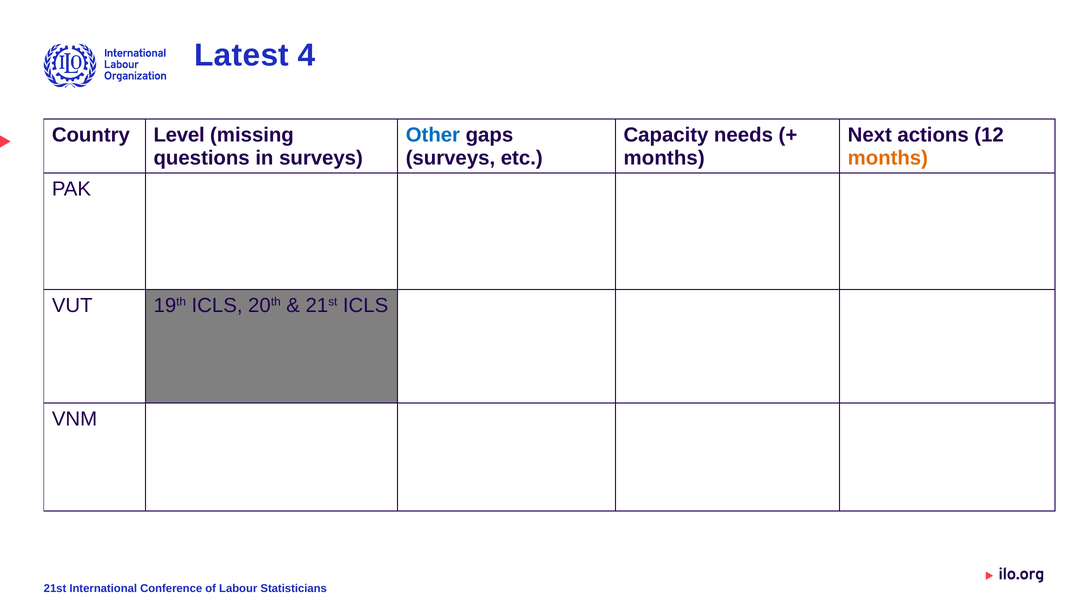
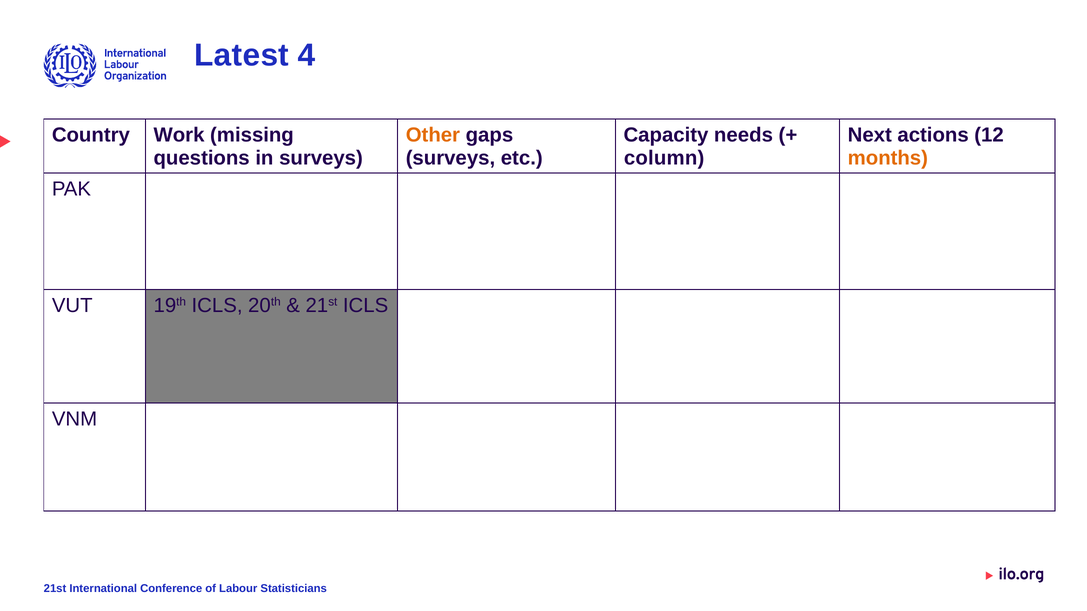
Level: Level -> Work
Other colour: blue -> orange
months at (664, 158): months -> column
